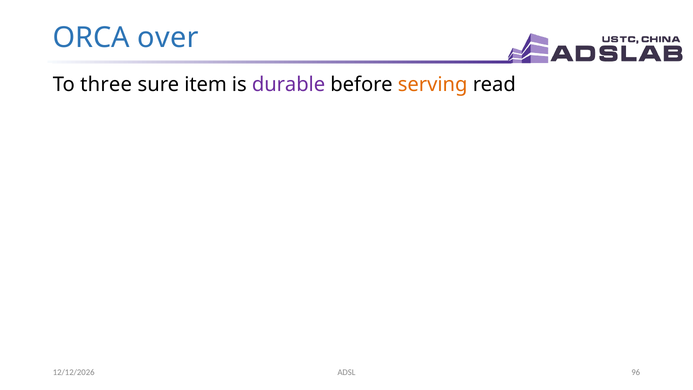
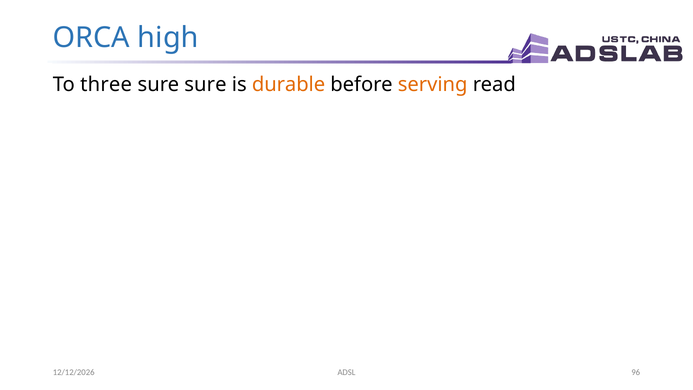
over: over -> high
sure item: item -> sure
durable colour: purple -> orange
